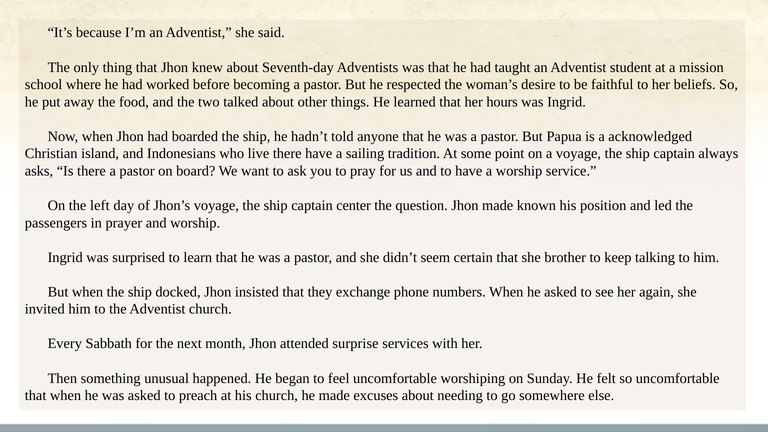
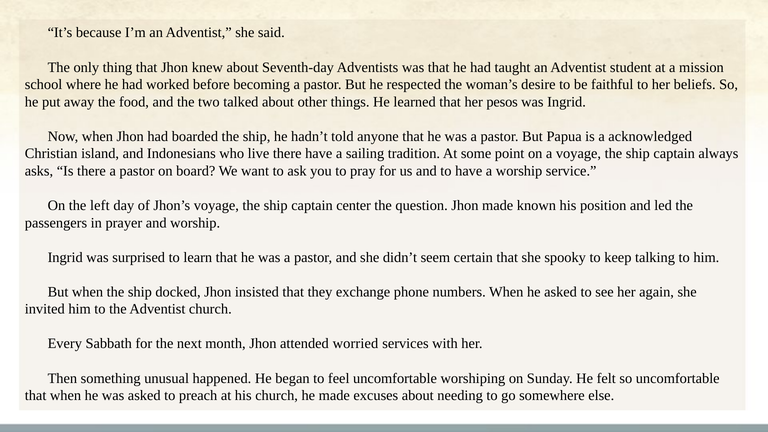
hours: hours -> pesos
brother: brother -> spooky
surprise: surprise -> worried
